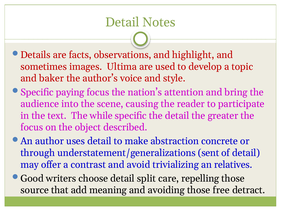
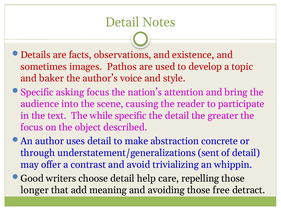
highlight: highlight -> existence
Ultima: Ultima -> Pathos
paying: paying -> asking
relatives: relatives -> whippin
split: split -> help
source: source -> longer
